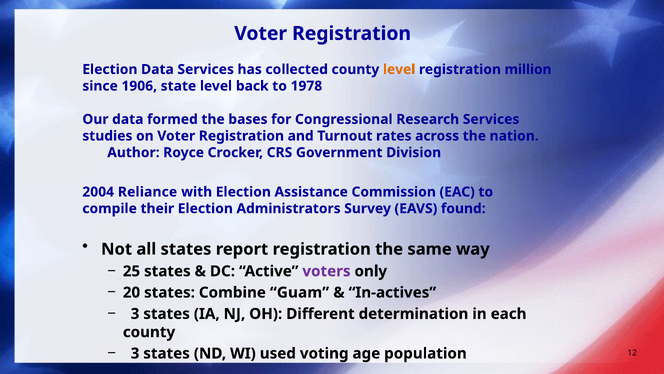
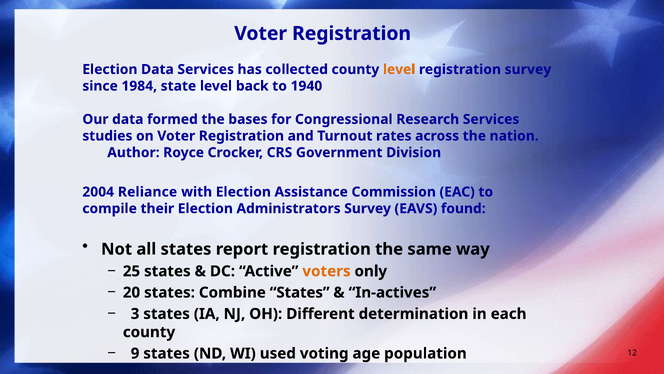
registration million: million -> survey
1906: 1906 -> 1984
1978: 1978 -> 1940
voters colour: purple -> orange
Combine Guam: Guam -> States
3 at (135, 353): 3 -> 9
